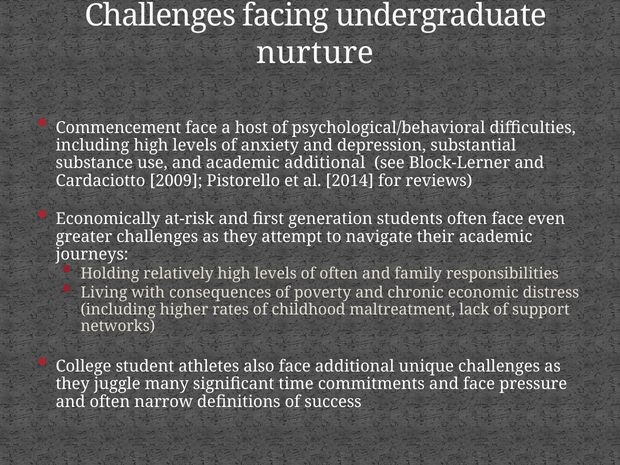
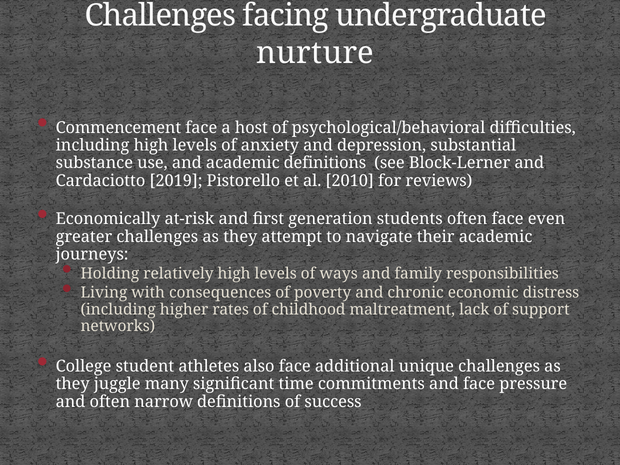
academic additional: additional -> definitions
2009: 2009 -> 2019
2014: 2014 -> 2010
of often: often -> ways
